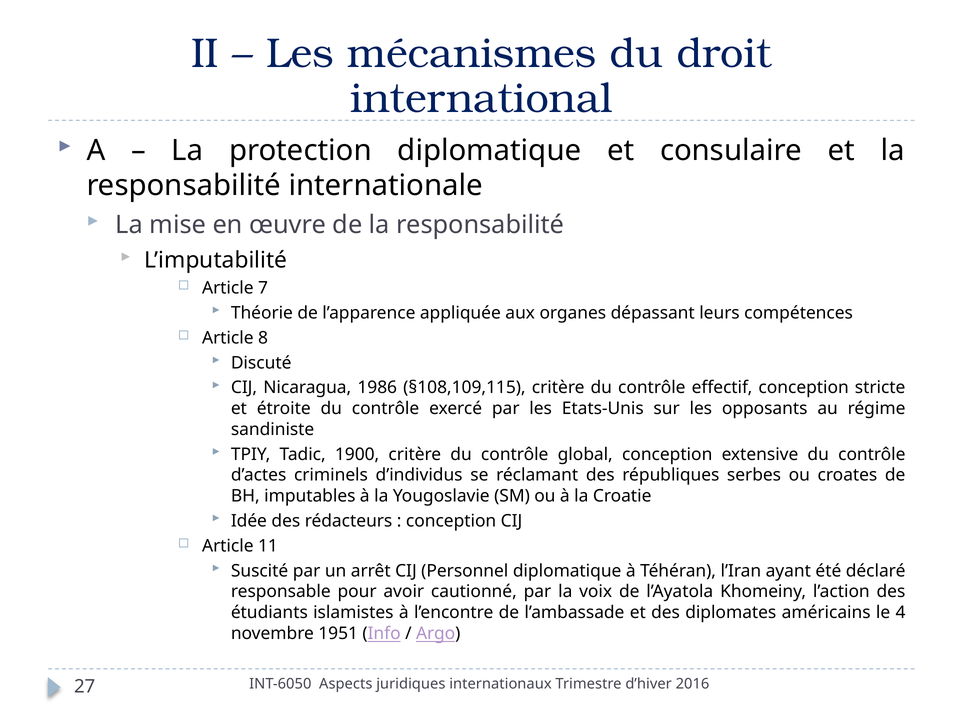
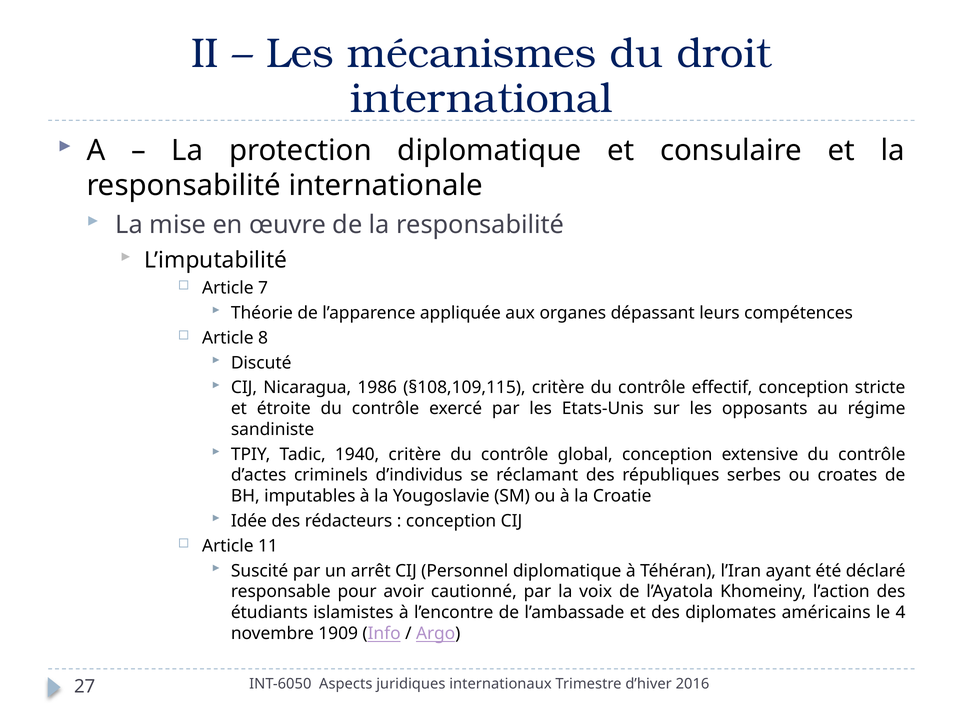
1900: 1900 -> 1940
1951: 1951 -> 1909
